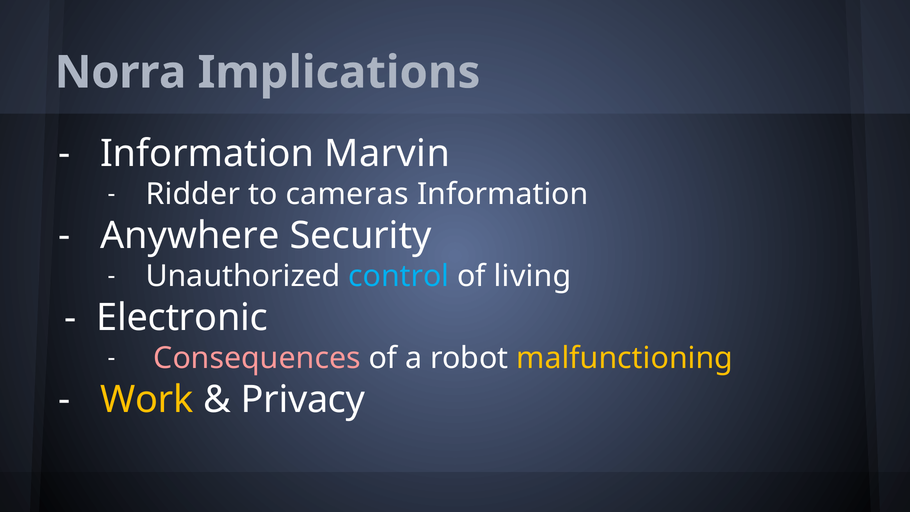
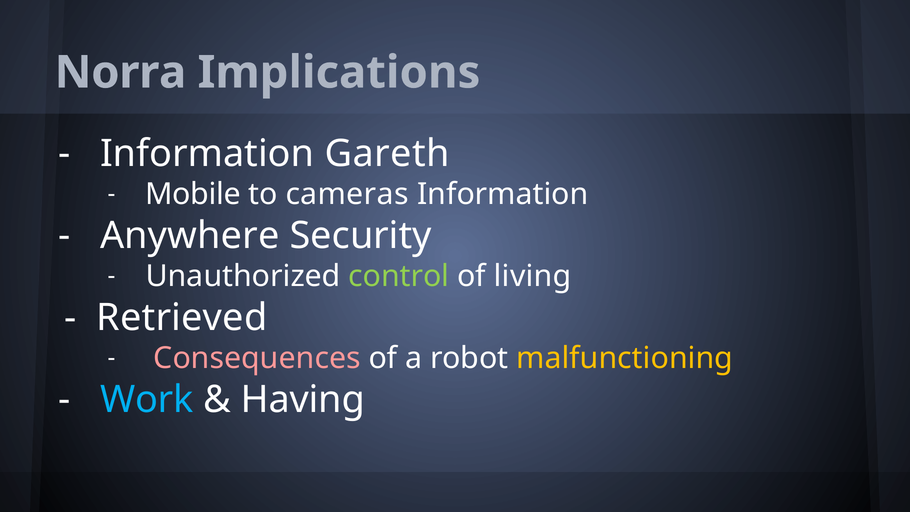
Marvin: Marvin -> Gareth
Ridder: Ridder -> Mobile
control colour: light blue -> light green
Electronic: Electronic -> Retrieved
Work colour: yellow -> light blue
Privacy: Privacy -> Having
